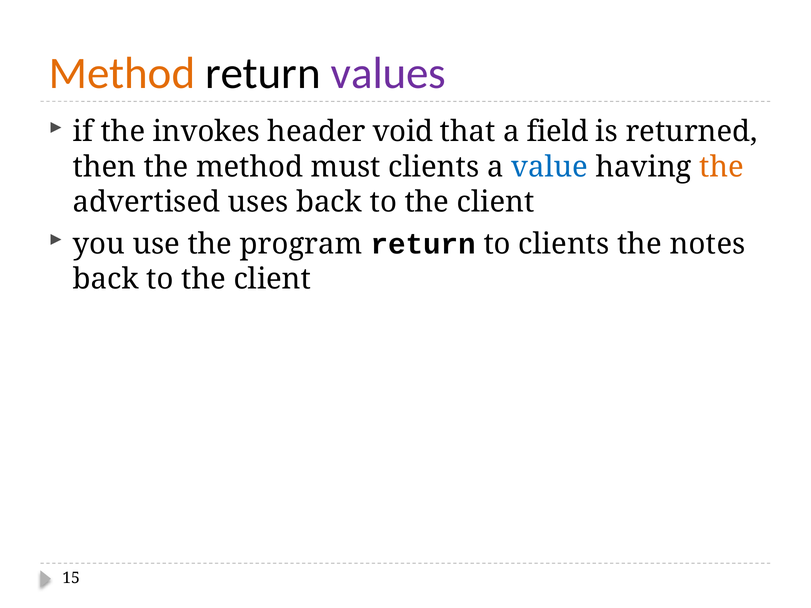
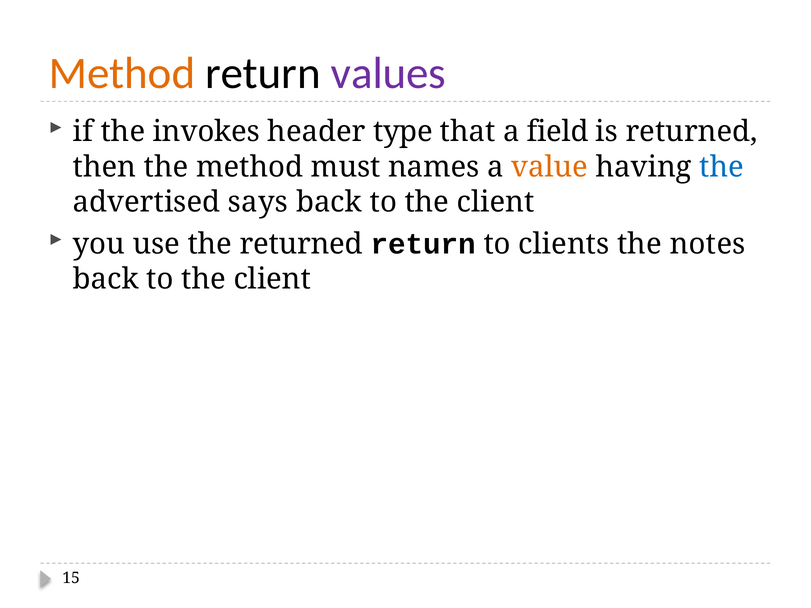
void: void -> type
must clients: clients -> names
value colour: blue -> orange
the at (722, 167) colour: orange -> blue
uses: uses -> says
the program: program -> returned
